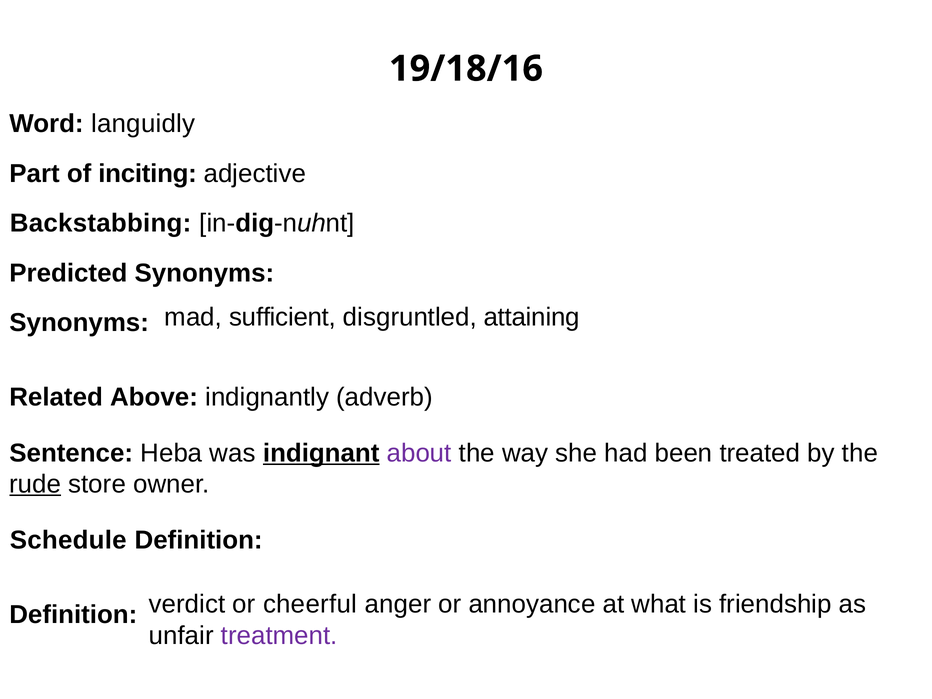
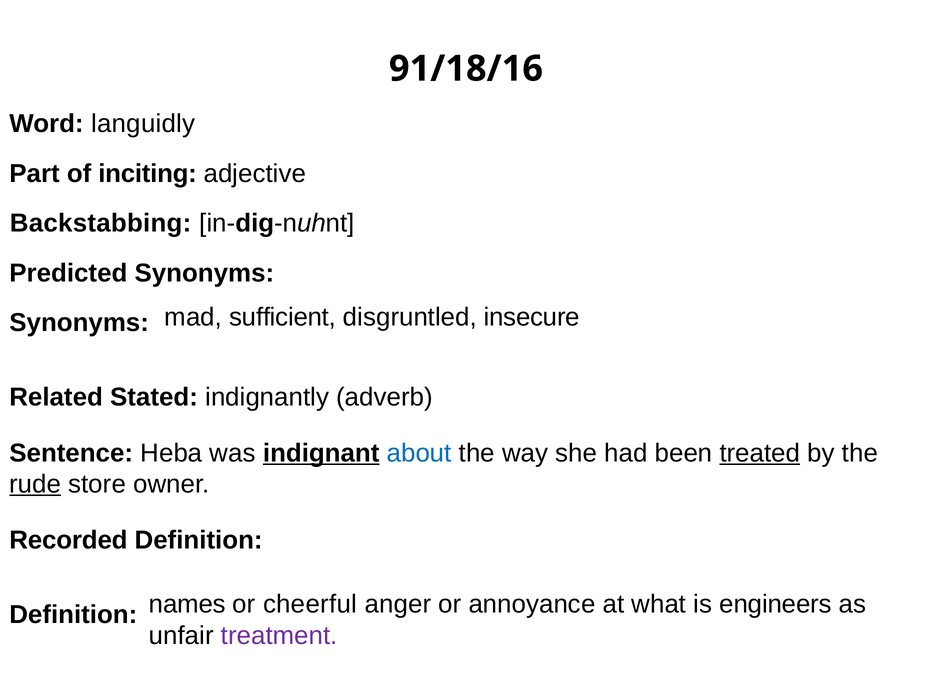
19/18/16: 19/18/16 -> 91/18/16
attaining: attaining -> insecure
Above: Above -> Stated
about colour: purple -> blue
treated underline: none -> present
Schedule: Schedule -> Recorded
verdict: verdict -> names
friendship: friendship -> engineers
